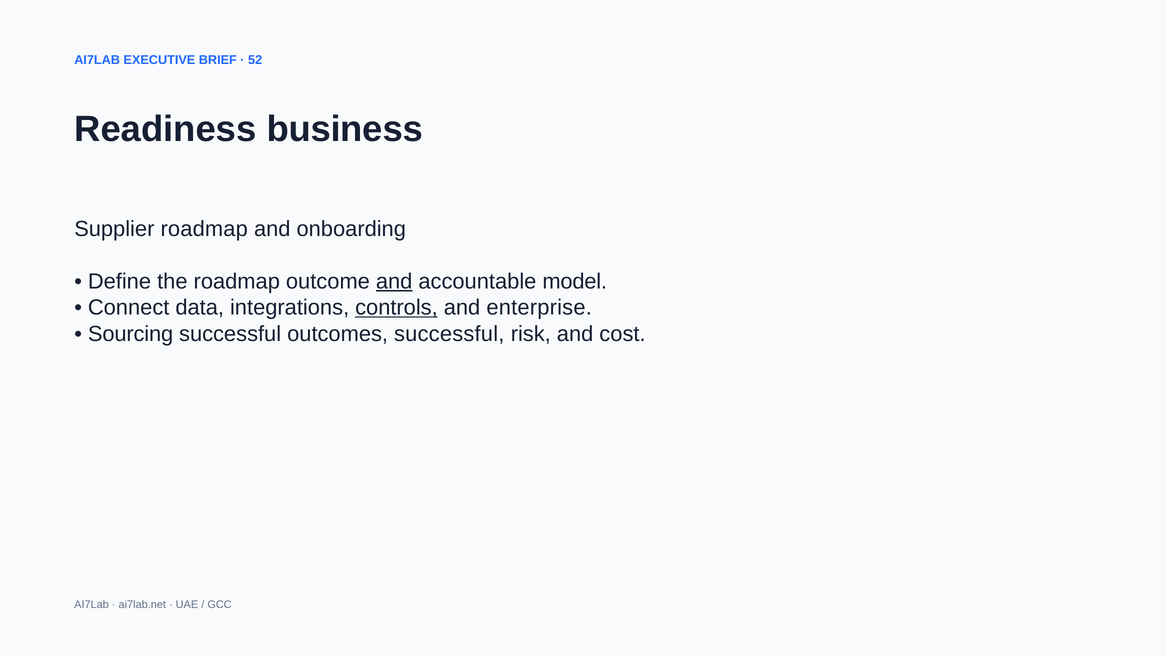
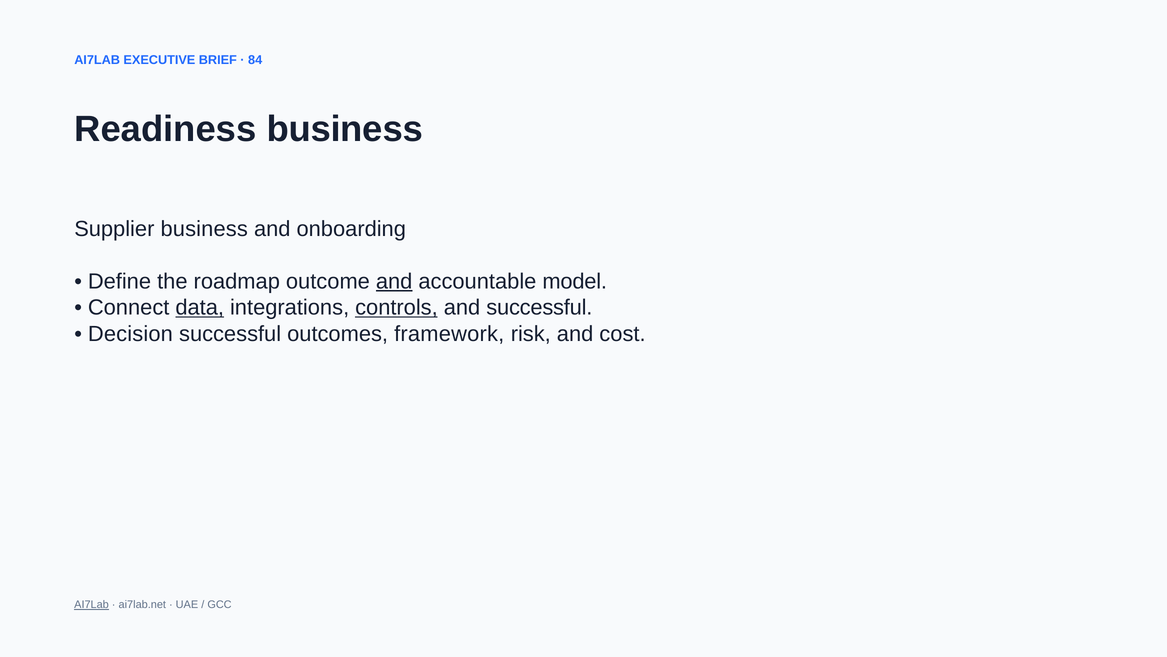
52: 52 -> 84
Supplier roadmap: roadmap -> business
data underline: none -> present
and enterprise: enterprise -> successful
Sourcing: Sourcing -> Decision
outcomes successful: successful -> framework
AI7Lab at (92, 604) underline: none -> present
